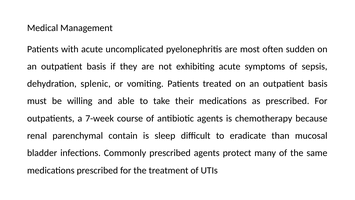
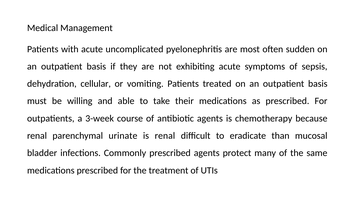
splenic: splenic -> cellular
7-week: 7-week -> 3-week
contain: contain -> urinate
is sleep: sleep -> renal
